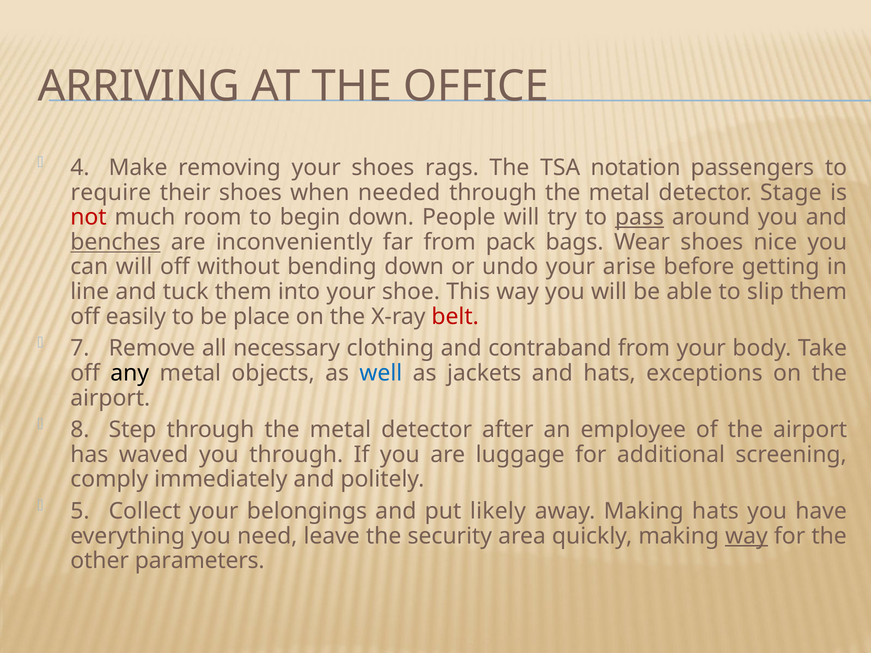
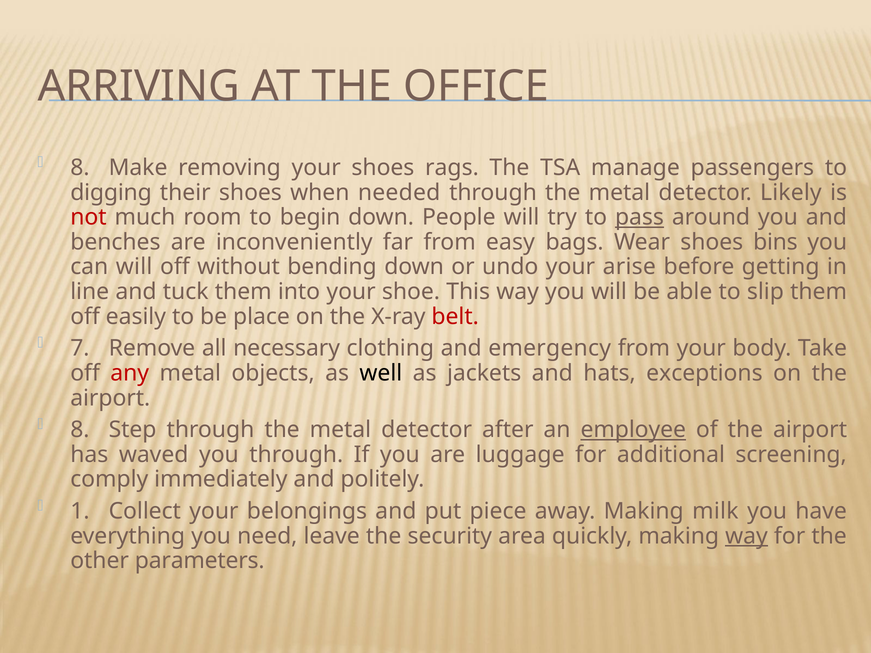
4 at (80, 168): 4 -> 8
notation: notation -> manage
require: require -> digging
Stage: Stage -> Likely
benches underline: present -> none
pack: pack -> easy
nice: nice -> bins
contraband: contraband -> emergency
any colour: black -> red
well colour: blue -> black
employee underline: none -> present
5: 5 -> 1
likely: likely -> piece
Making hats: hats -> milk
